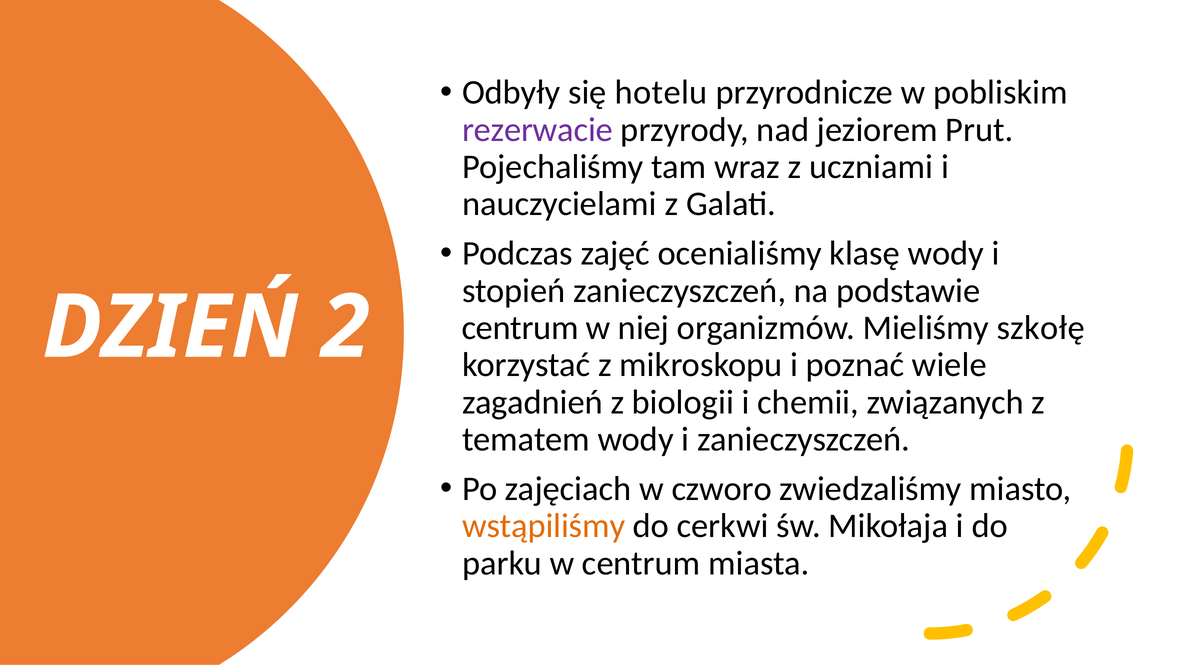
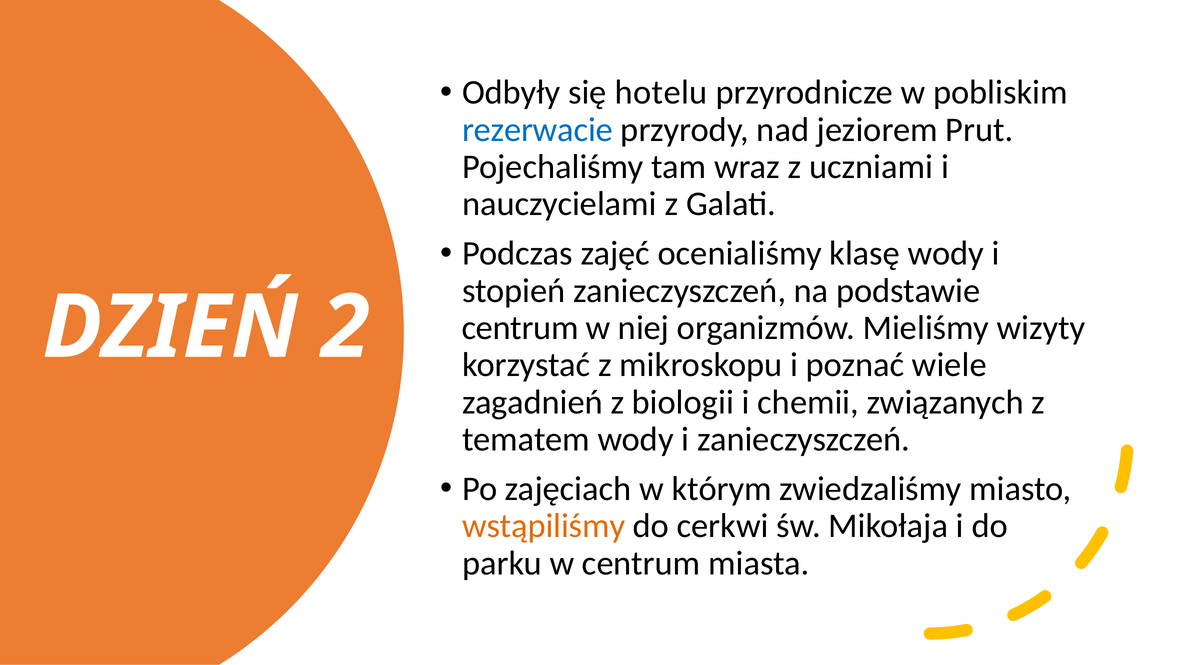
rezerwacie colour: purple -> blue
szkołę: szkołę -> wizyty
czworo: czworo -> którym
